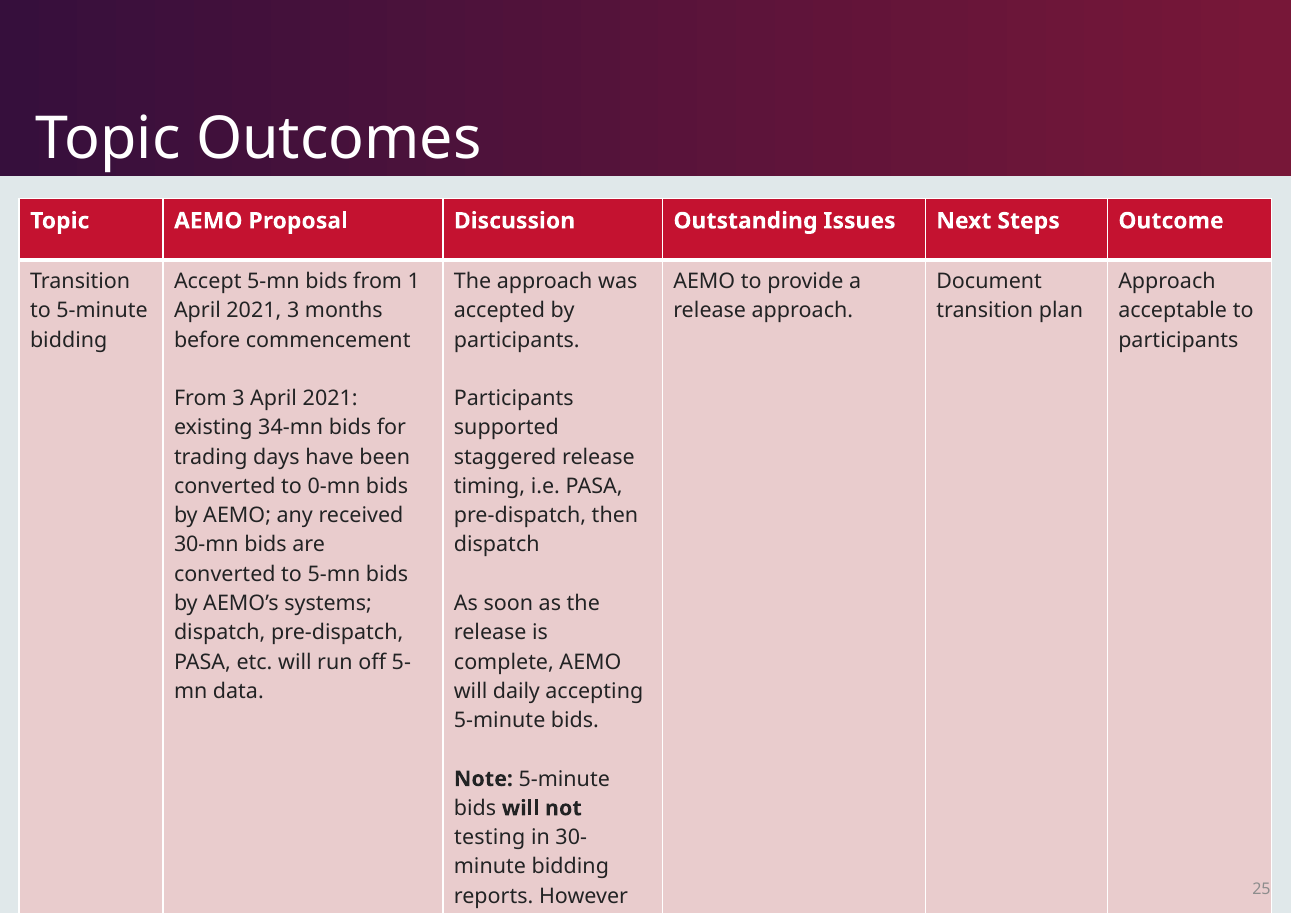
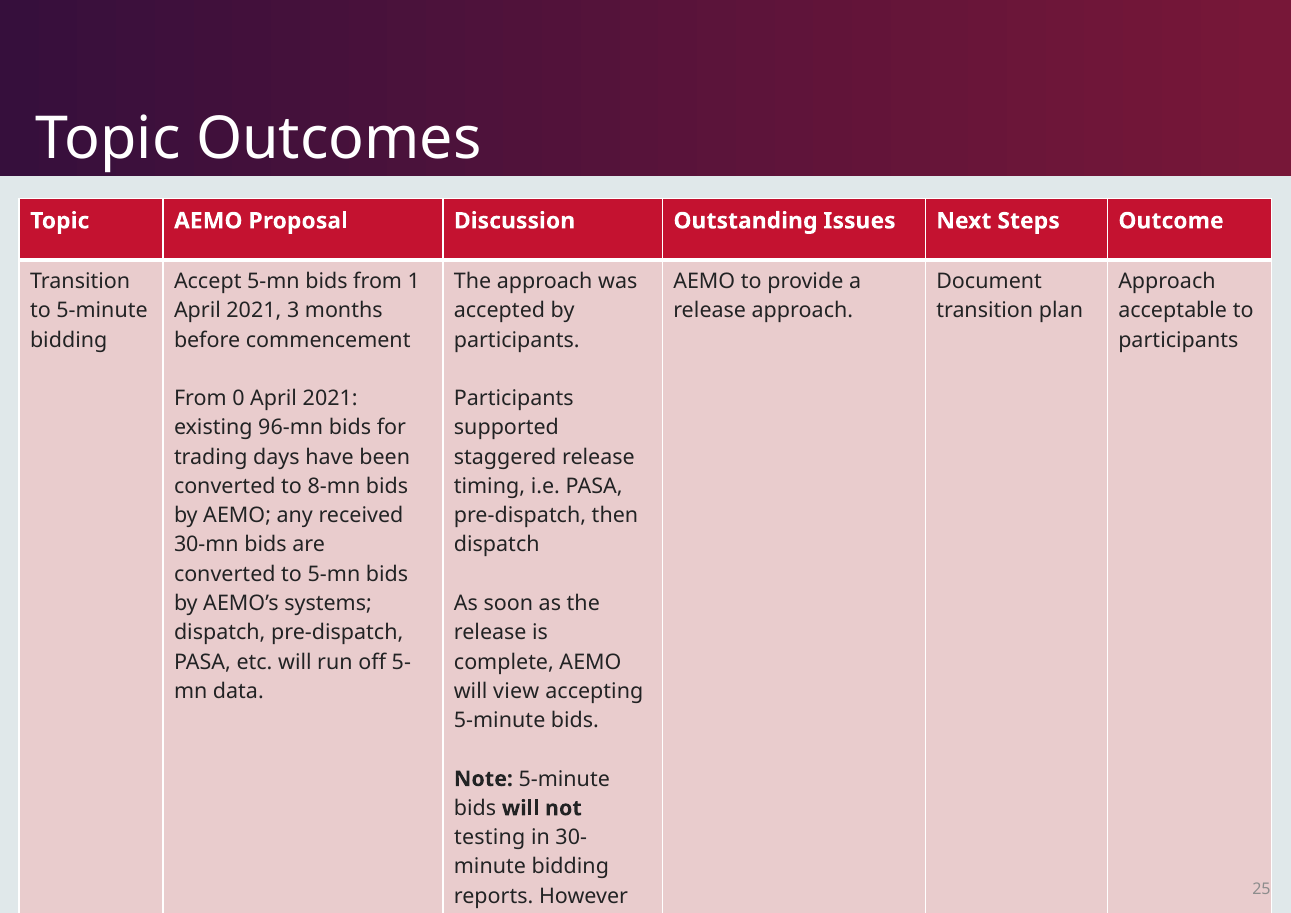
From 3: 3 -> 0
34-mn: 34-mn -> 96-mn
0-mn: 0-mn -> 8-mn
daily: daily -> view
